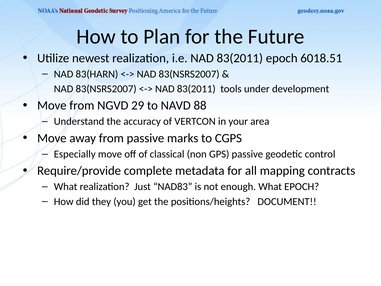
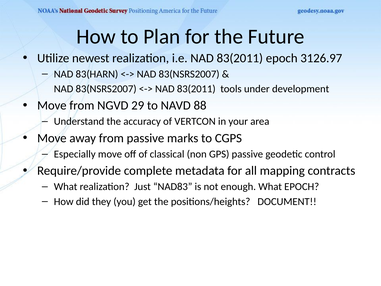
6018.51: 6018.51 -> 3126.97
